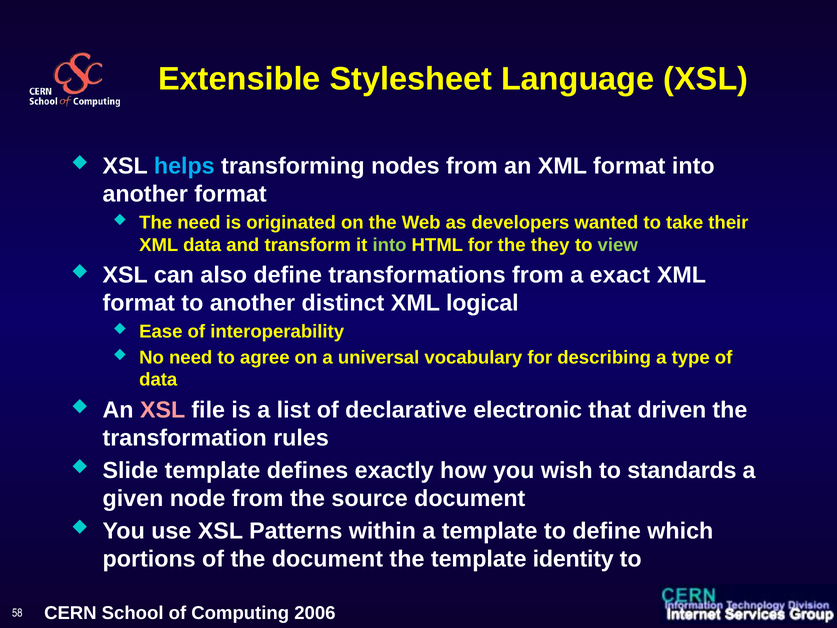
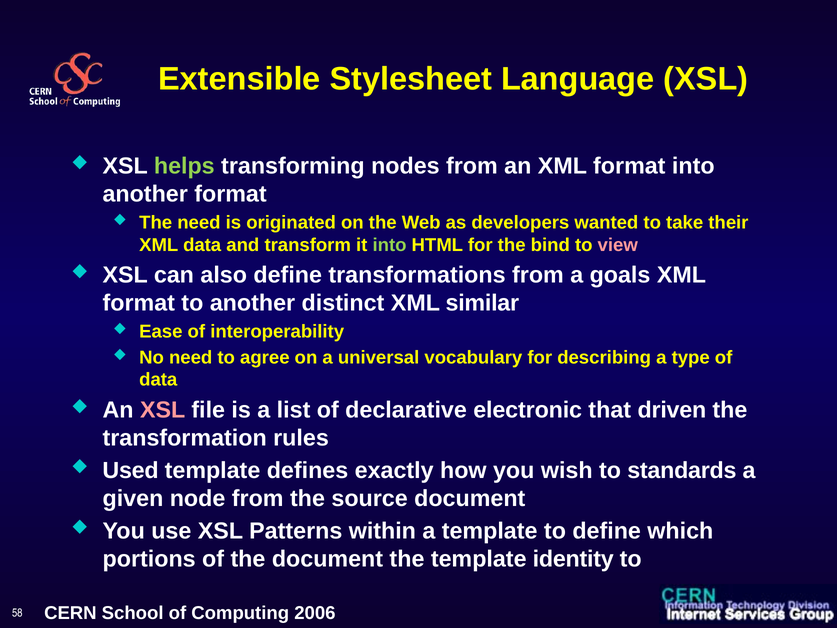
helps colour: light blue -> light green
they: they -> bind
view colour: light green -> pink
exact: exact -> goals
logical: logical -> similar
Slide: Slide -> Used
